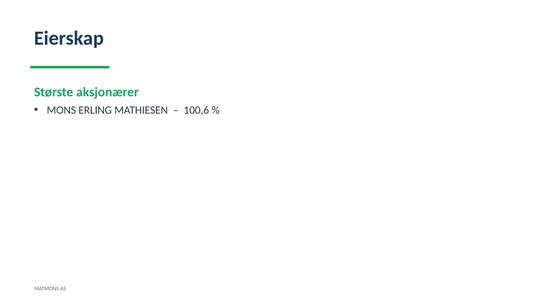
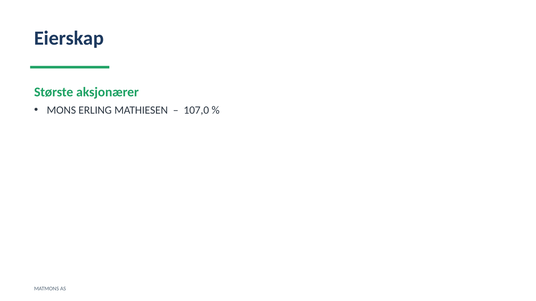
100,6: 100,6 -> 107,0
